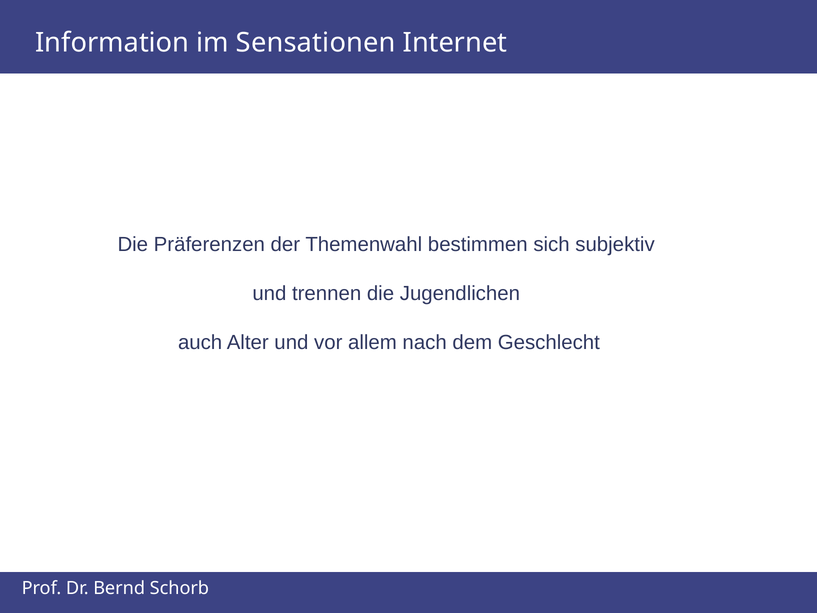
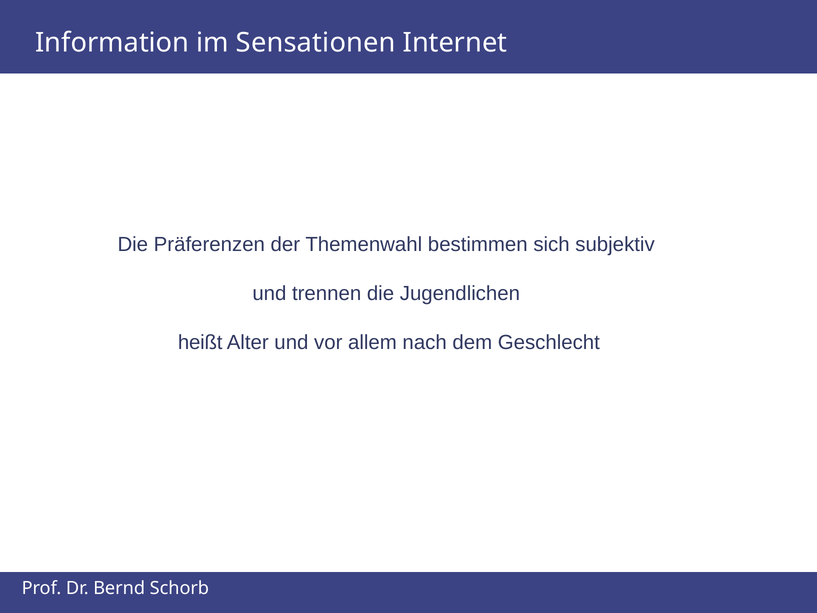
auch: auch -> heißt
